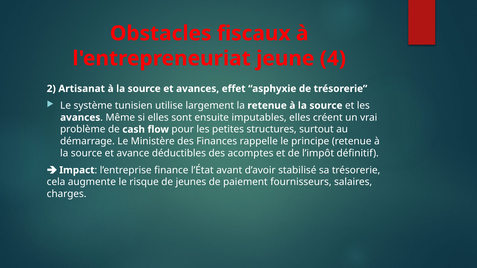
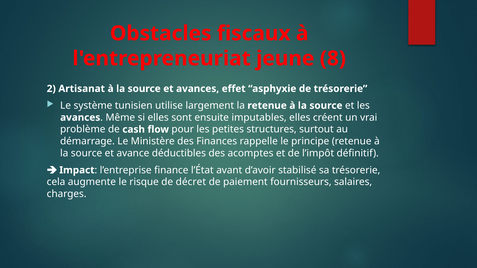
4: 4 -> 8
jeunes: jeunes -> décret
